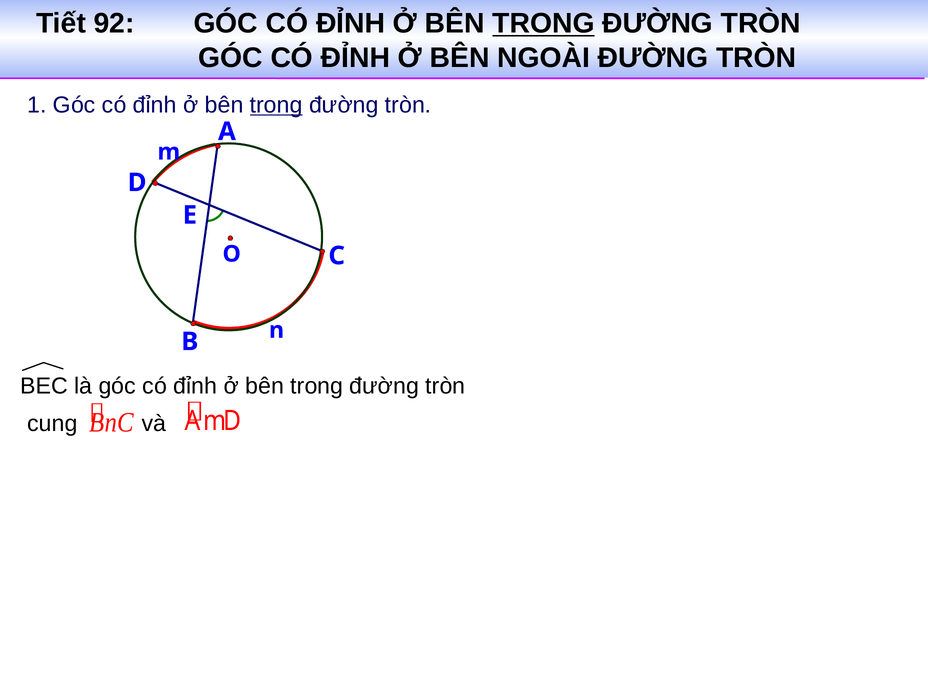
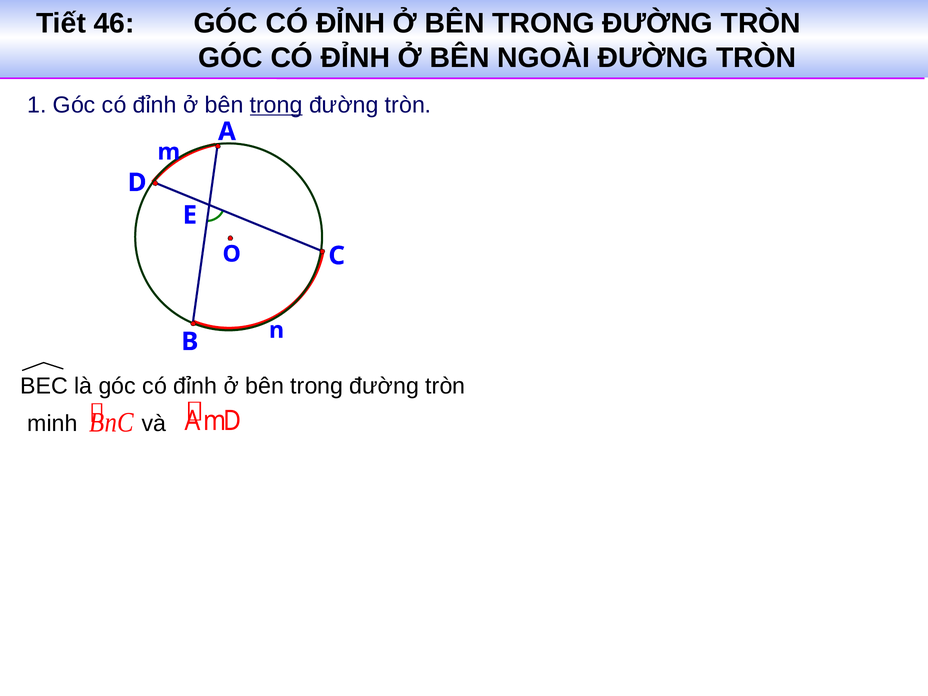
92: 92 -> 46
TRONG at (544, 23) underline: present -> none
cung: cung -> minh
